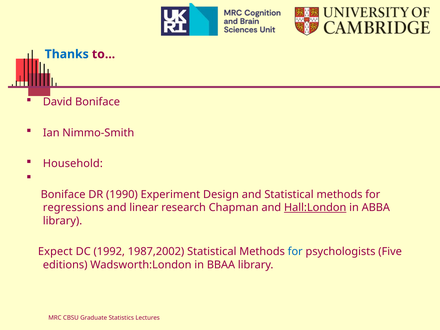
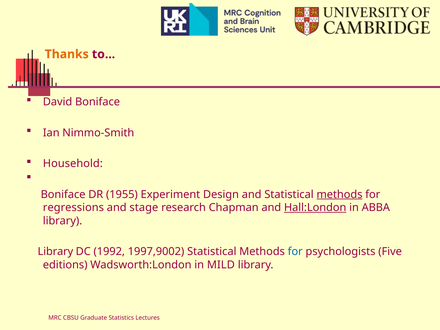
Thanks colour: blue -> orange
1990: 1990 -> 1955
methods at (340, 194) underline: none -> present
linear: linear -> stage
Expect at (55, 252): Expect -> Library
1987,2002: 1987,2002 -> 1997,9002
BBAA: BBAA -> MILD
